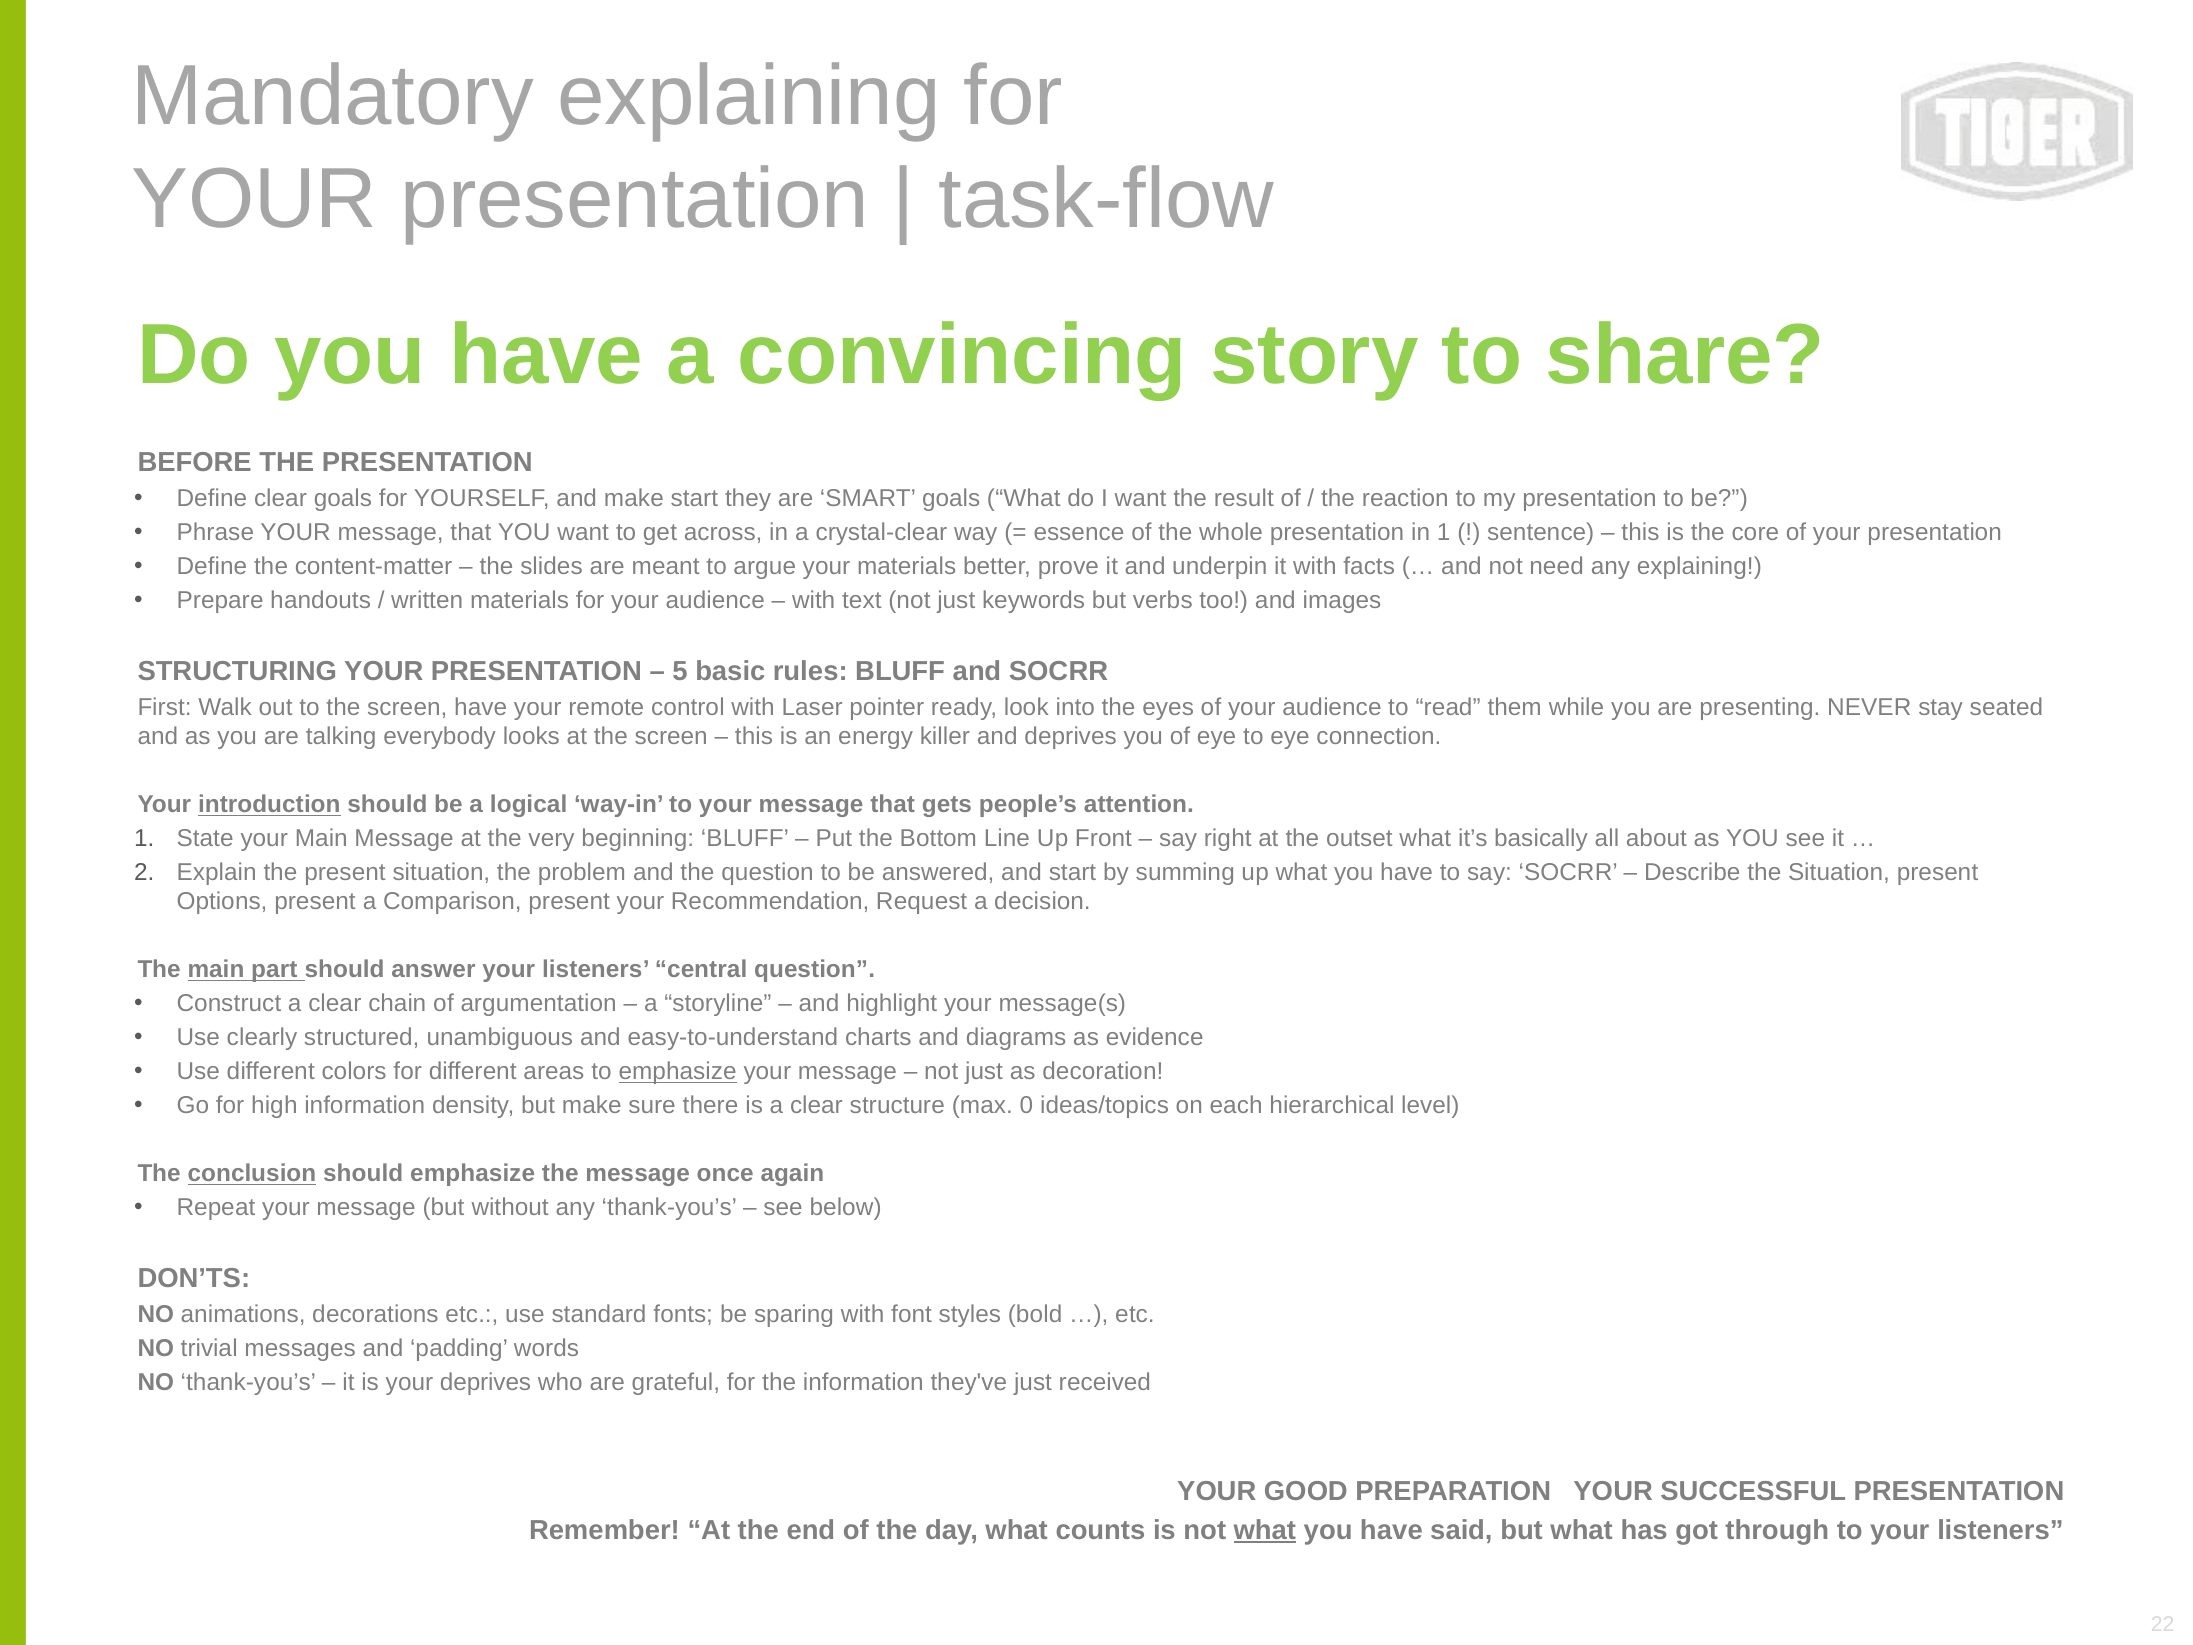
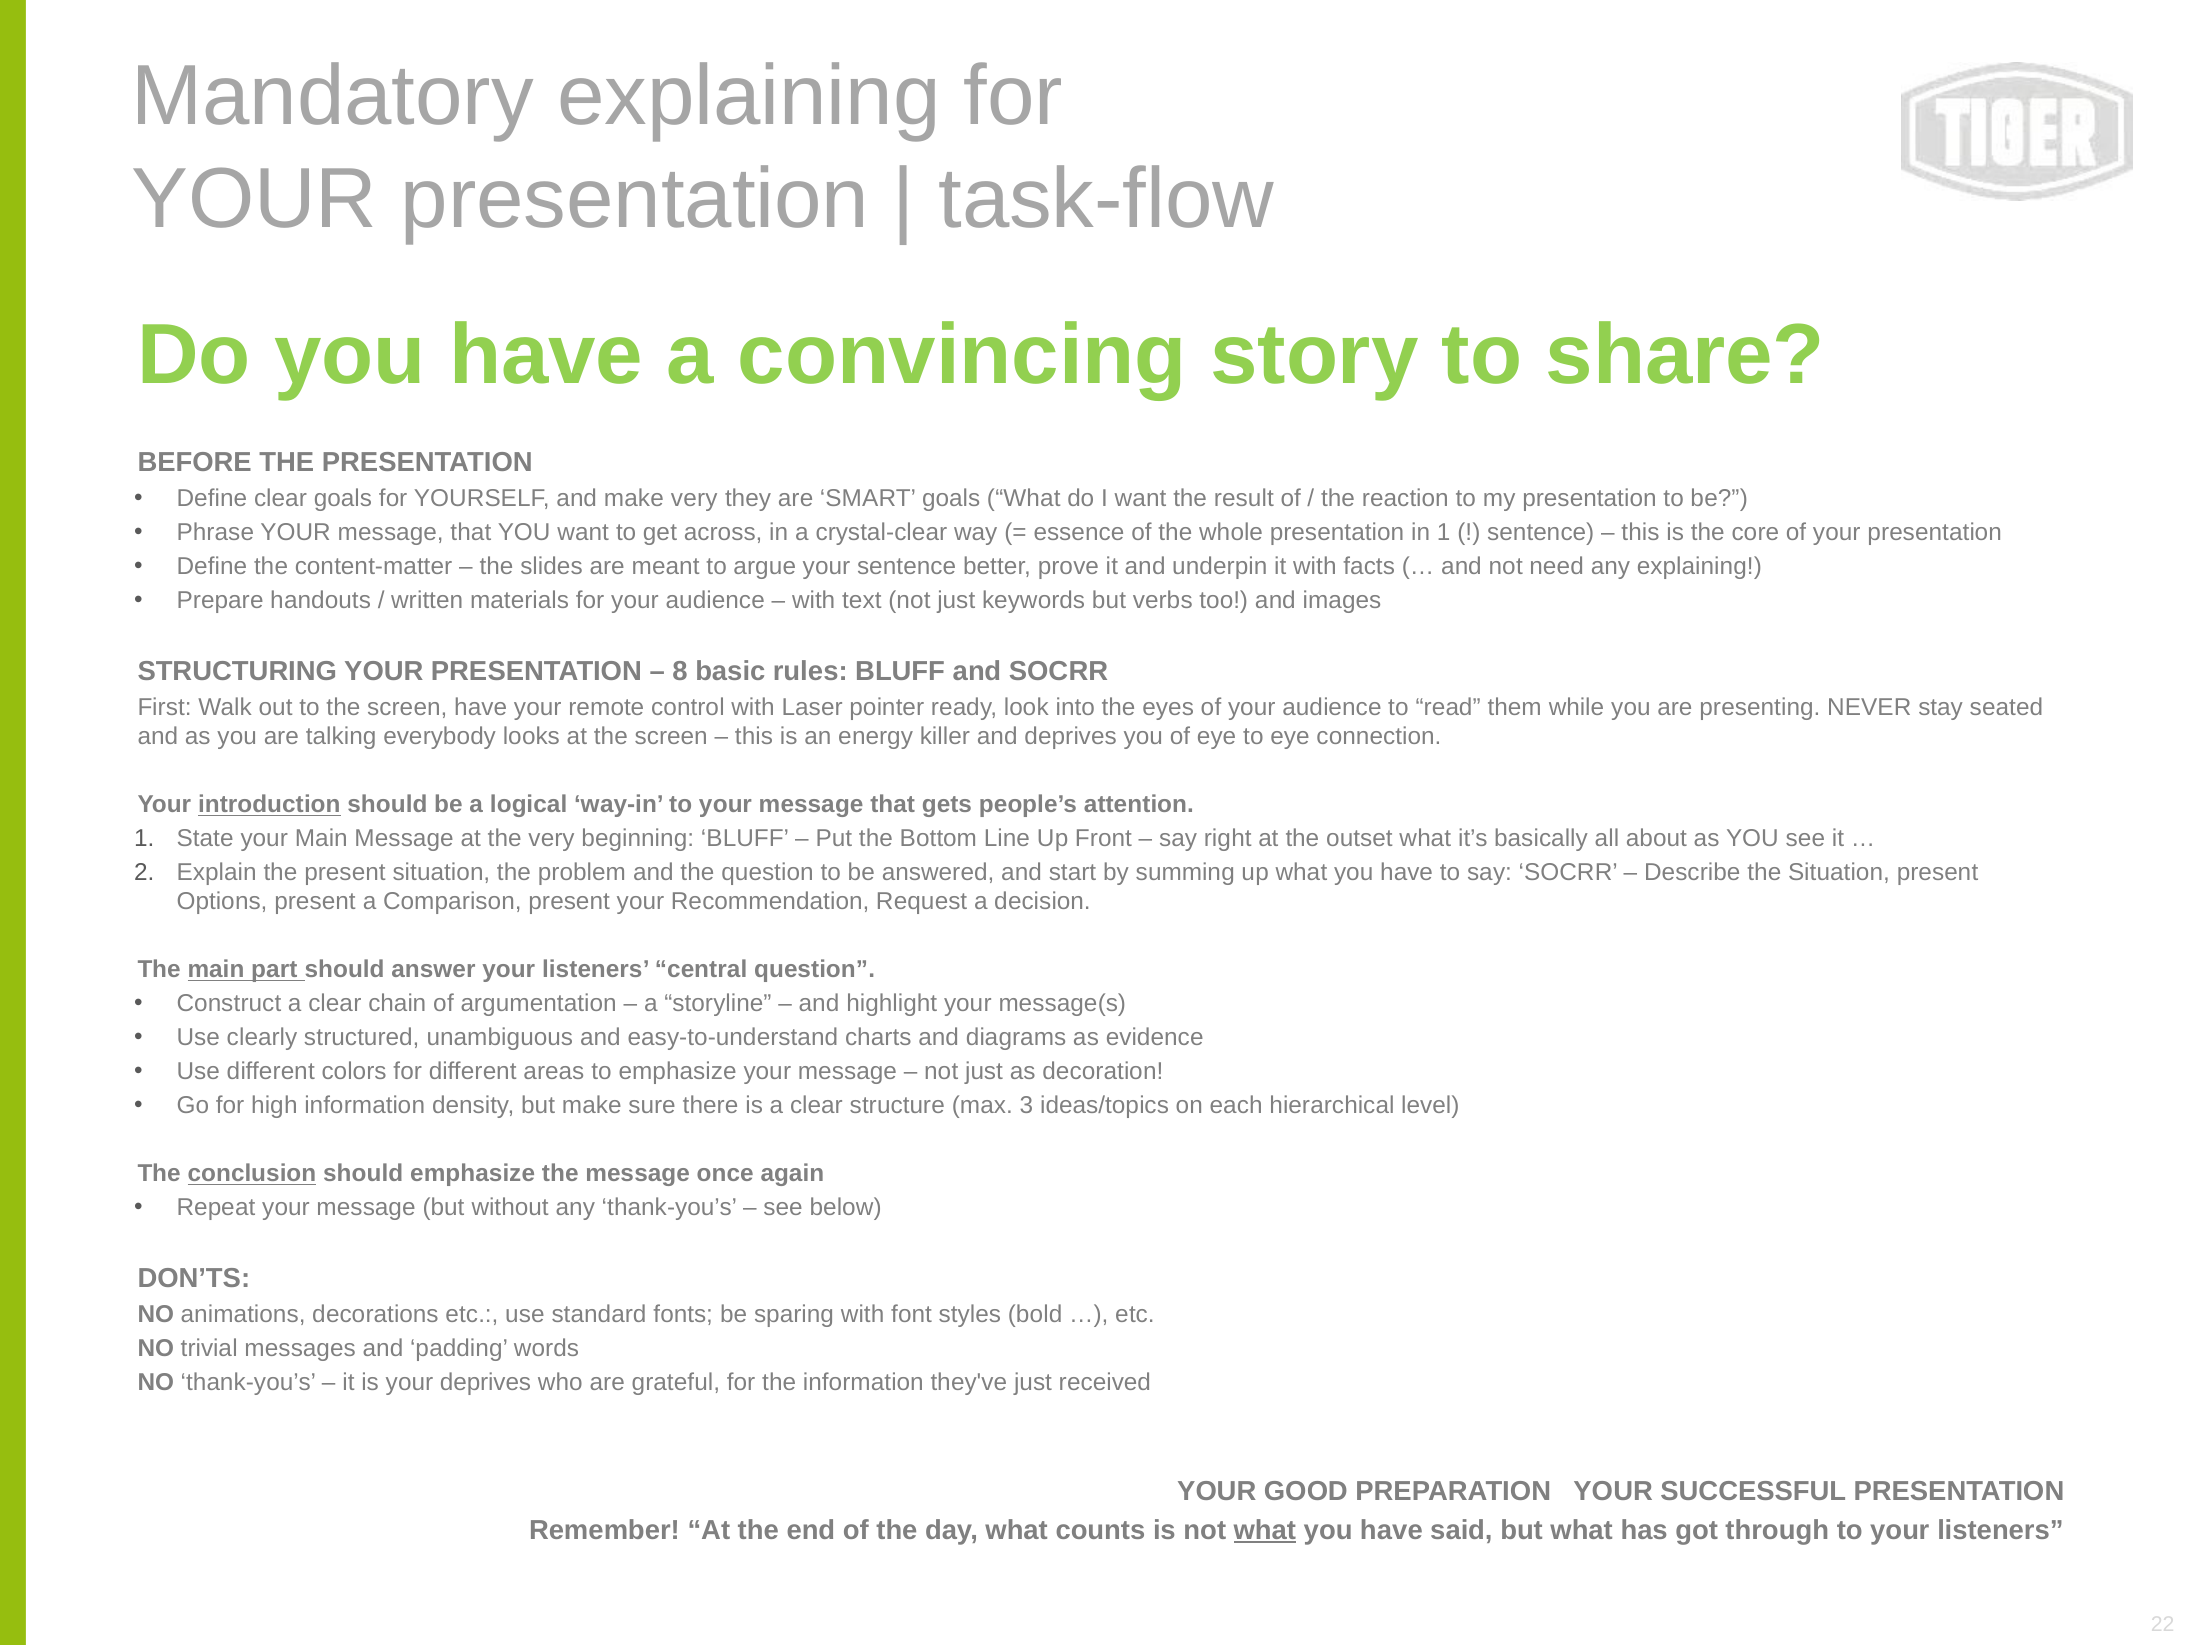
make start: start -> very
your materials: materials -> sentence
5: 5 -> 8
emphasize at (678, 1072) underline: present -> none
0: 0 -> 3
